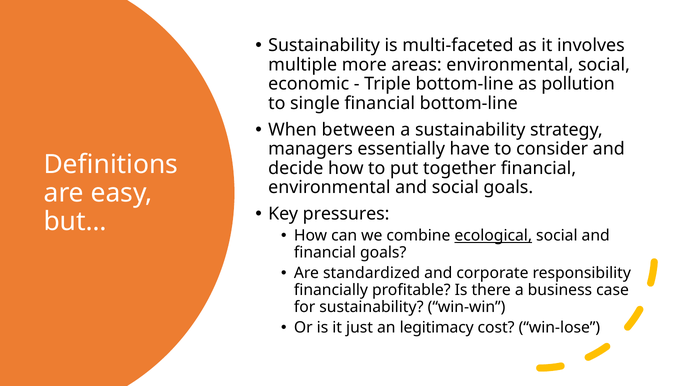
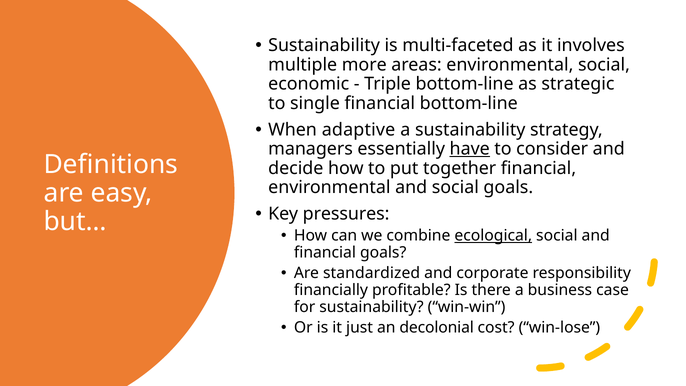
pollution: pollution -> strategic
between: between -> adaptive
have underline: none -> present
legitimacy: legitimacy -> decolonial
